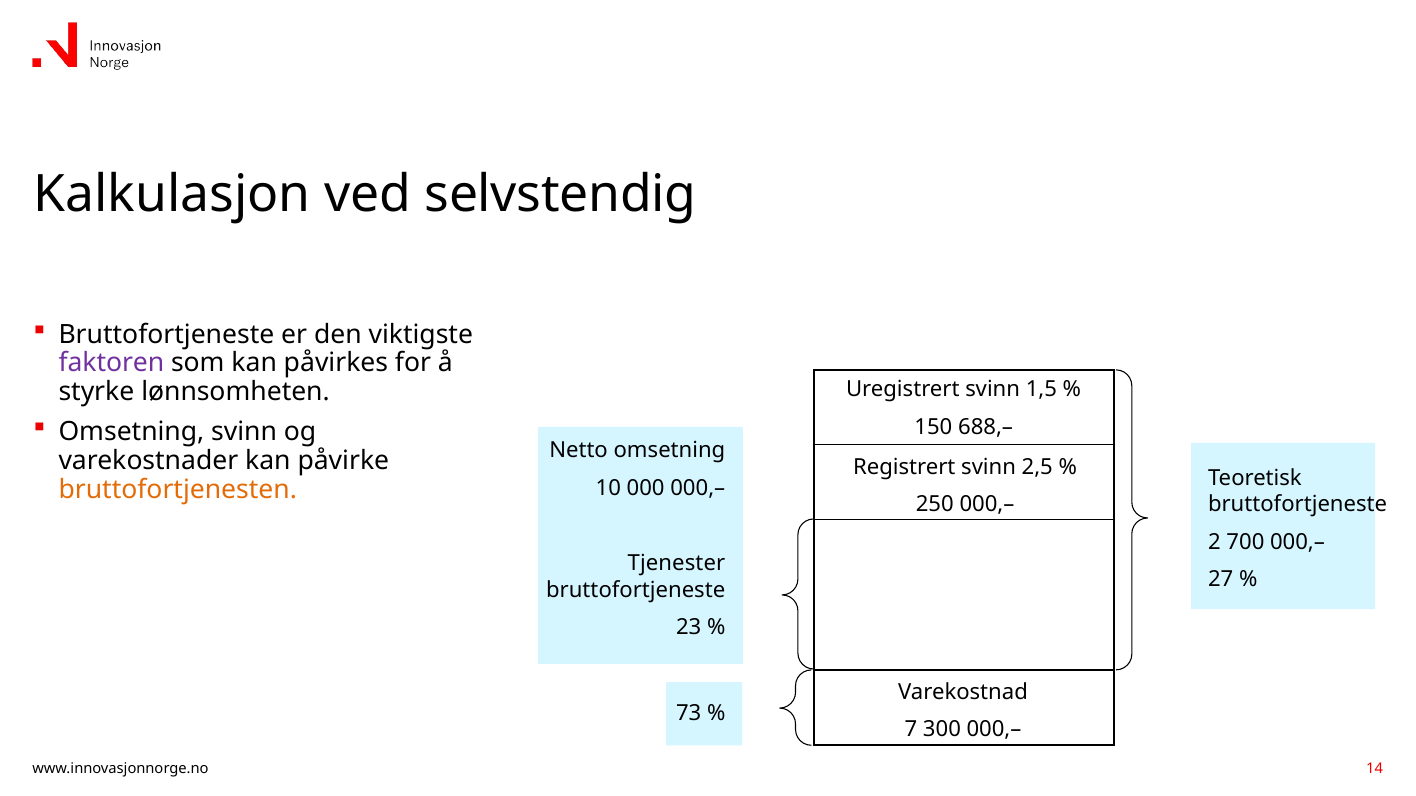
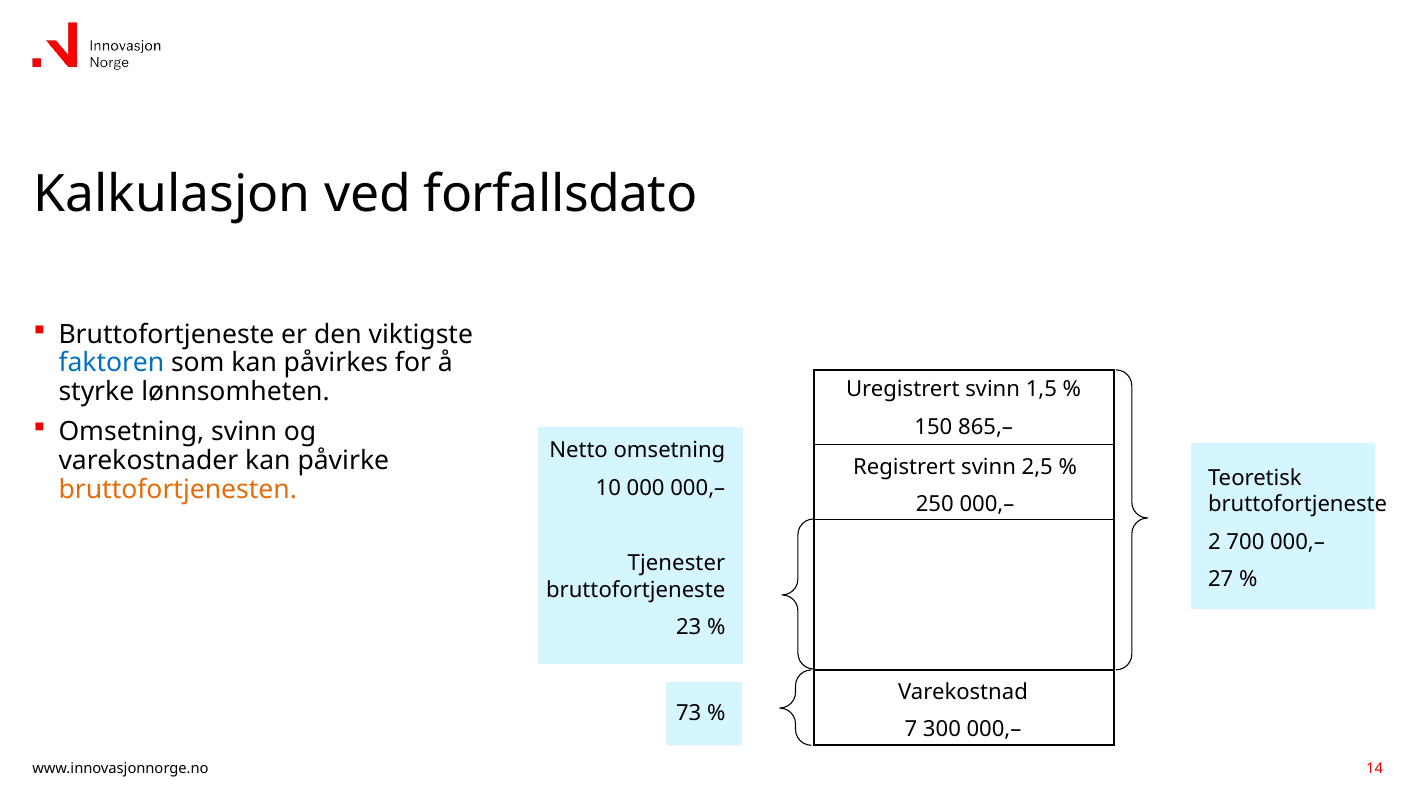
selvstendig: selvstendig -> forfallsdato
faktoren colour: purple -> blue
688,–: 688,– -> 865,–
